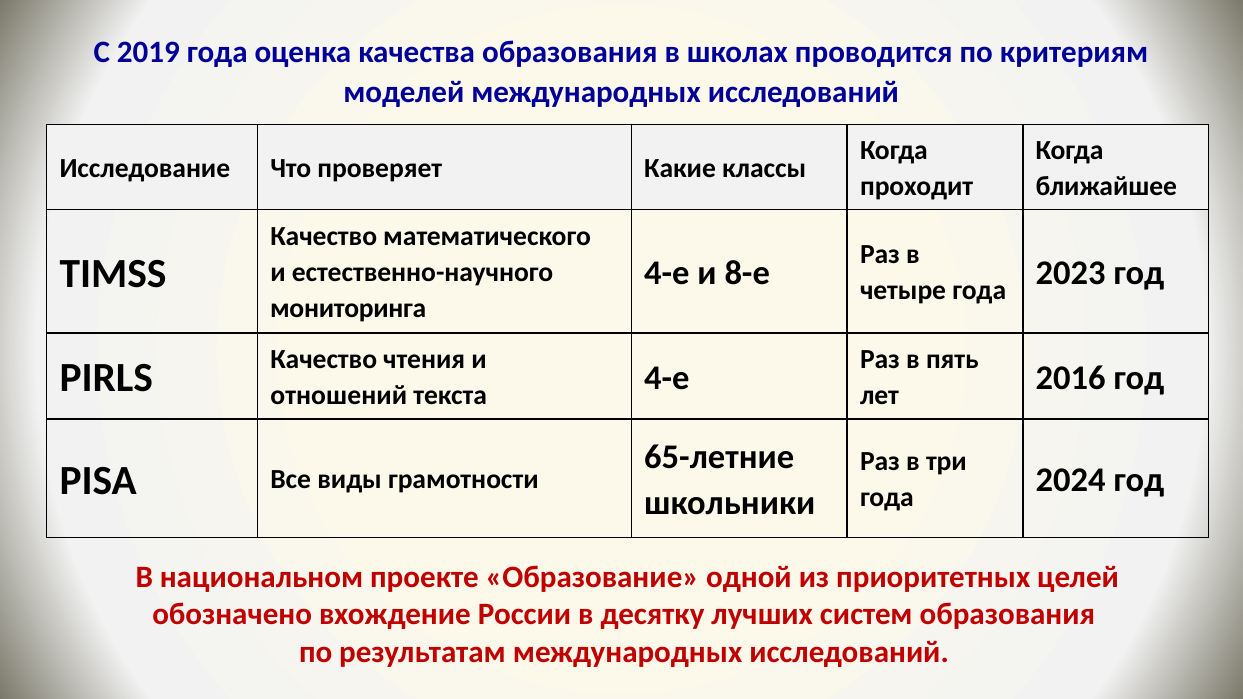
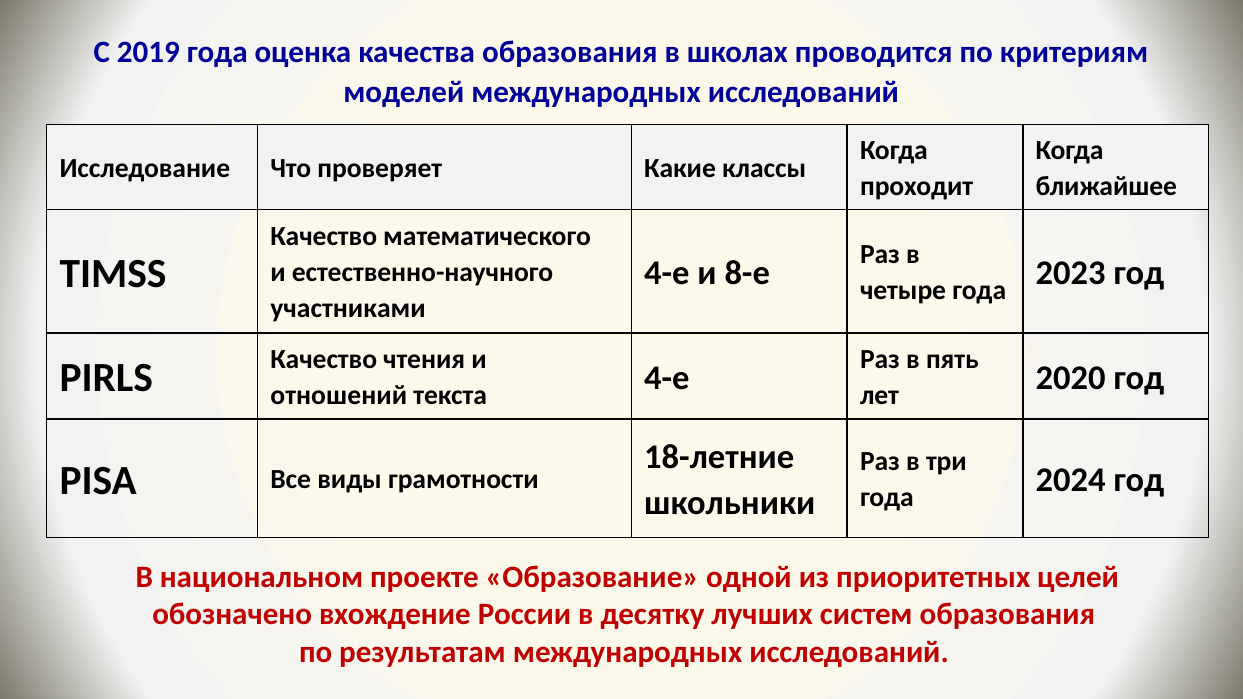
мониторинга: мониторинга -> участниками
2016: 2016 -> 2020
65-летние: 65-летние -> 18-летние
